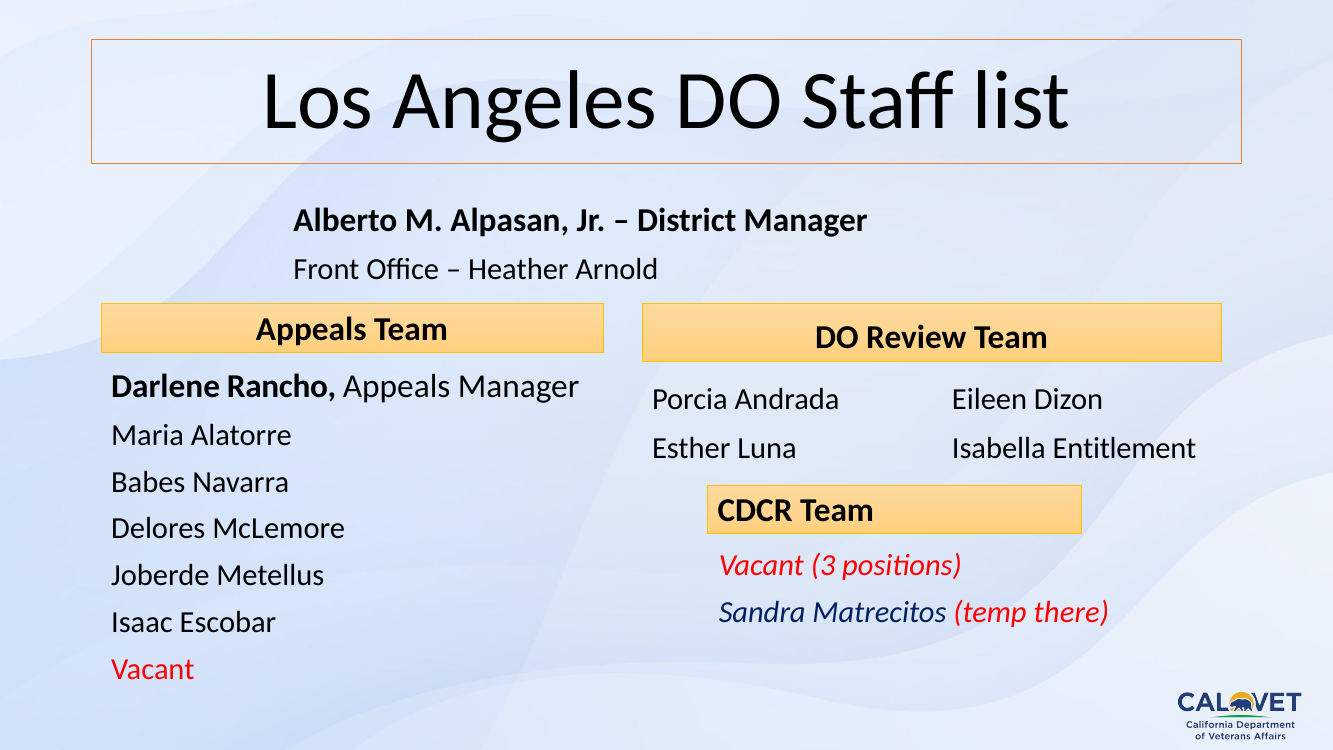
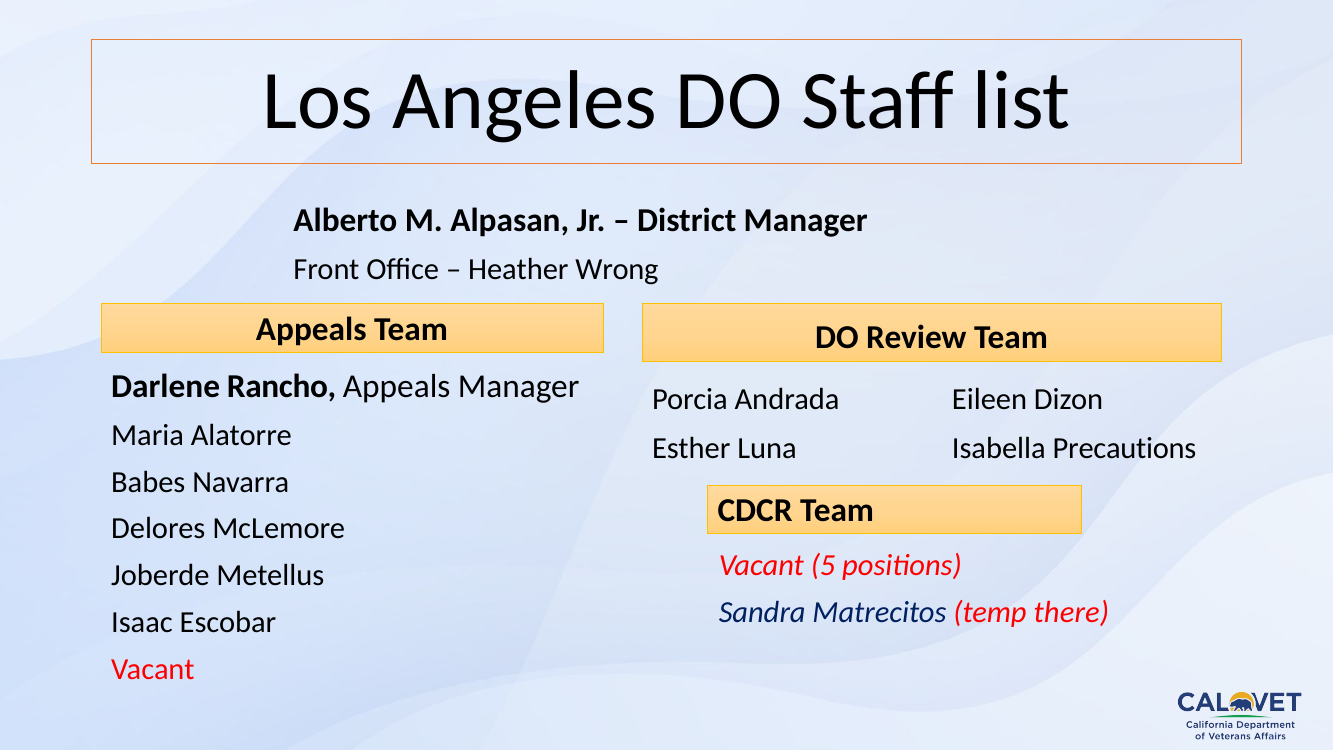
Arnold: Arnold -> Wrong
Entitlement: Entitlement -> Precautions
3: 3 -> 5
